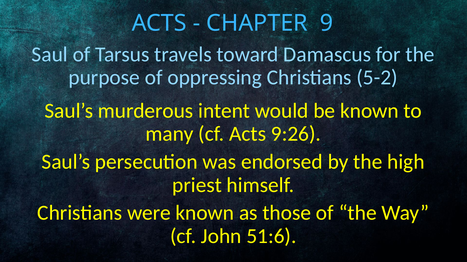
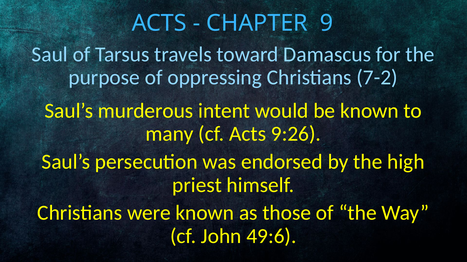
5-2: 5-2 -> 7-2
51:6: 51:6 -> 49:6
